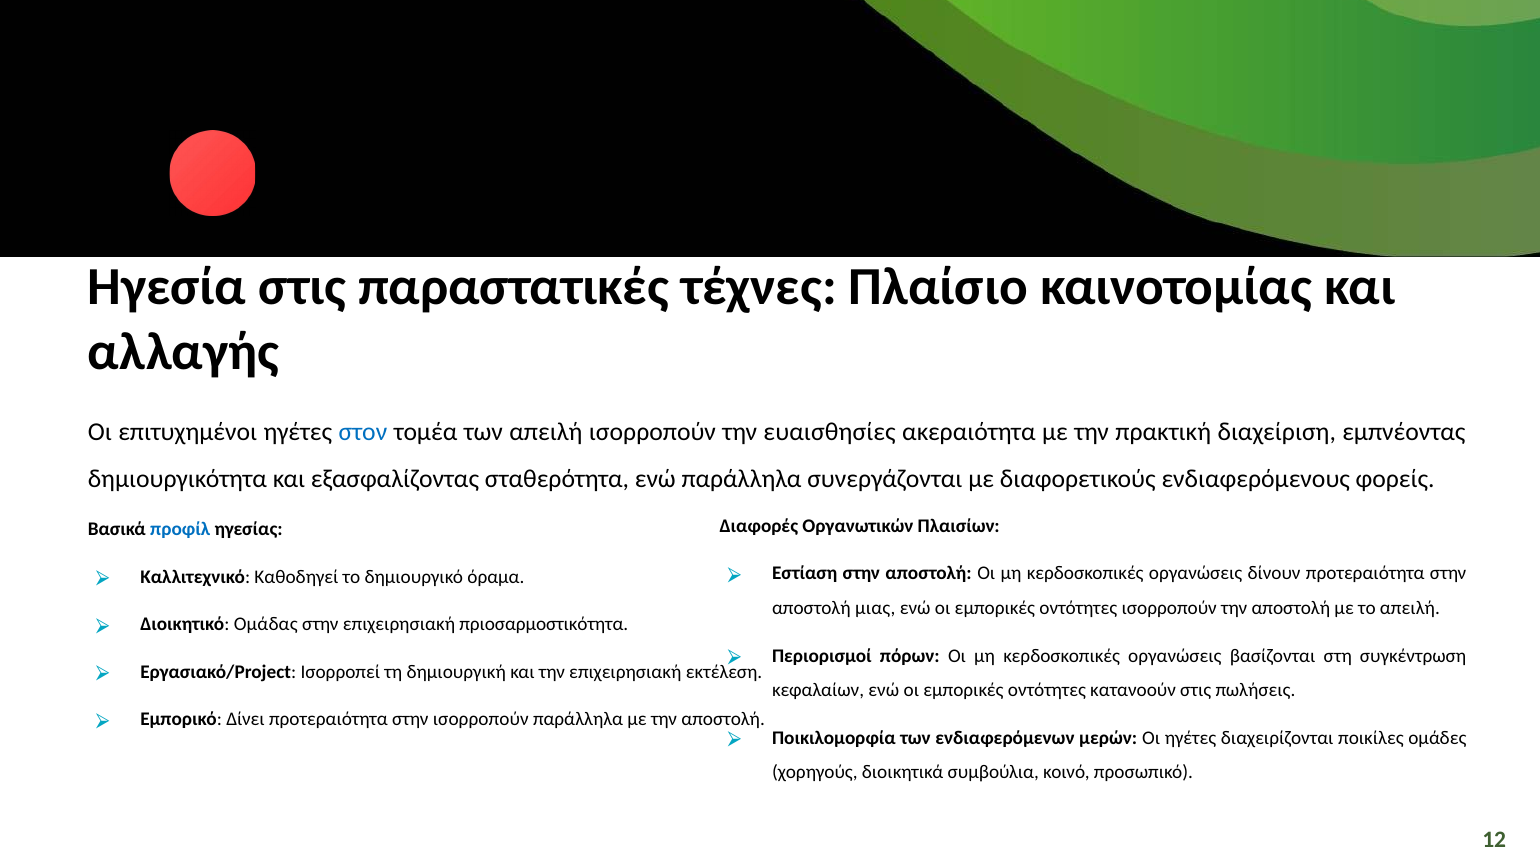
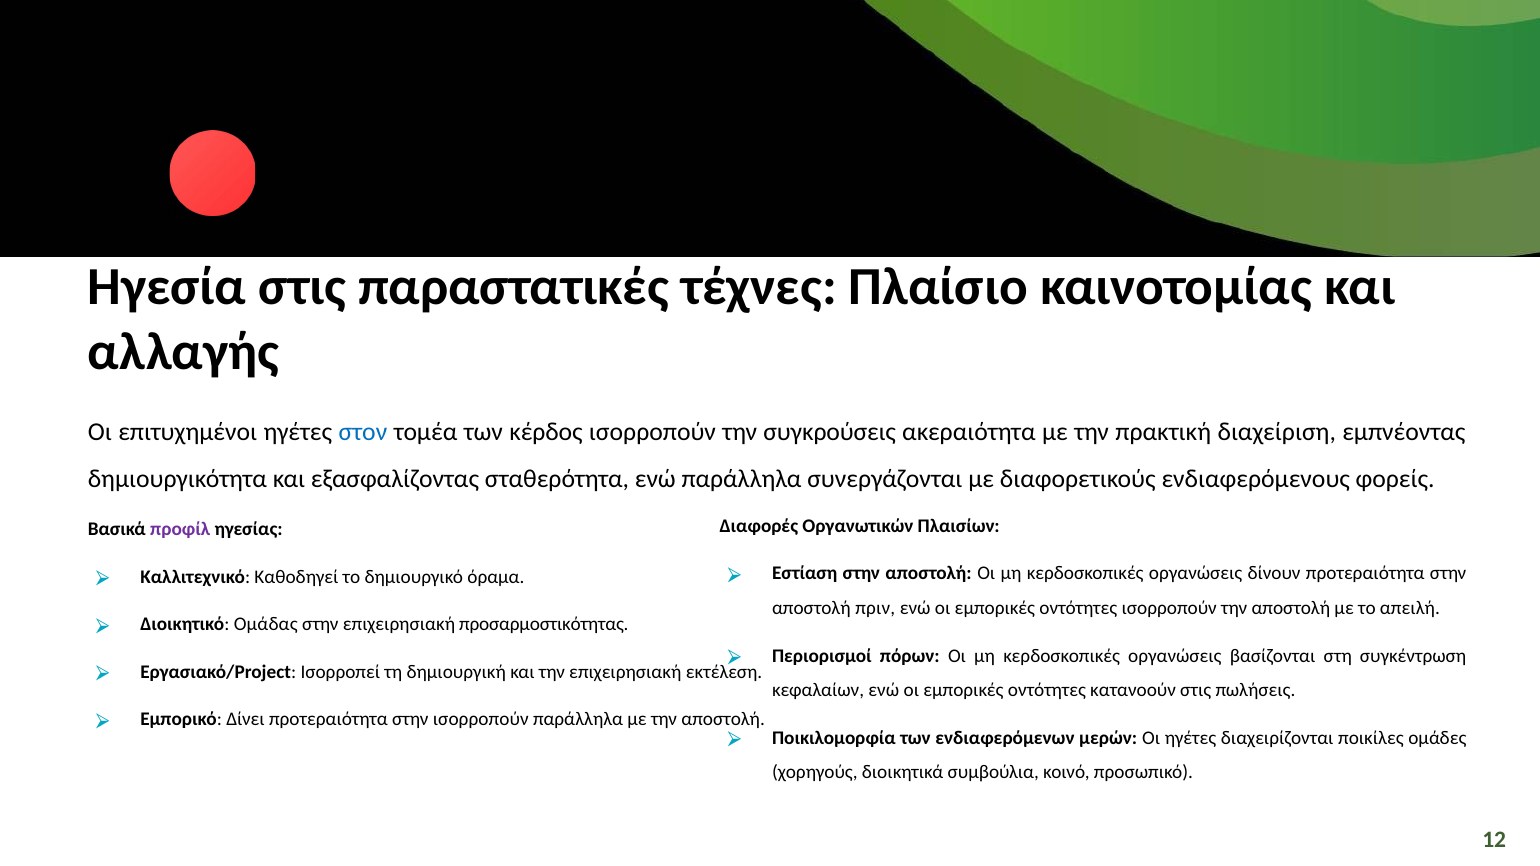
των απειλή: απειλή -> κέρδος
ευαισθησίες: ευαισθησίες -> συγκρούσεις
προφίλ colour: blue -> purple
μιας: μιας -> πριν
πριοσαρμοστικότητα: πριοσαρμοστικότητα -> προσαρμοστικότητας
